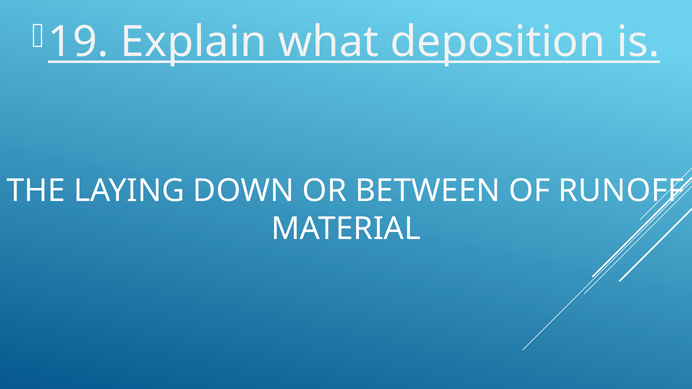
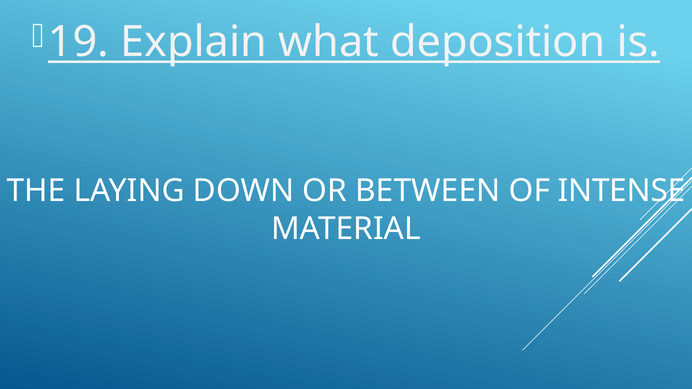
RUNOFF: RUNOFF -> INTENSE
